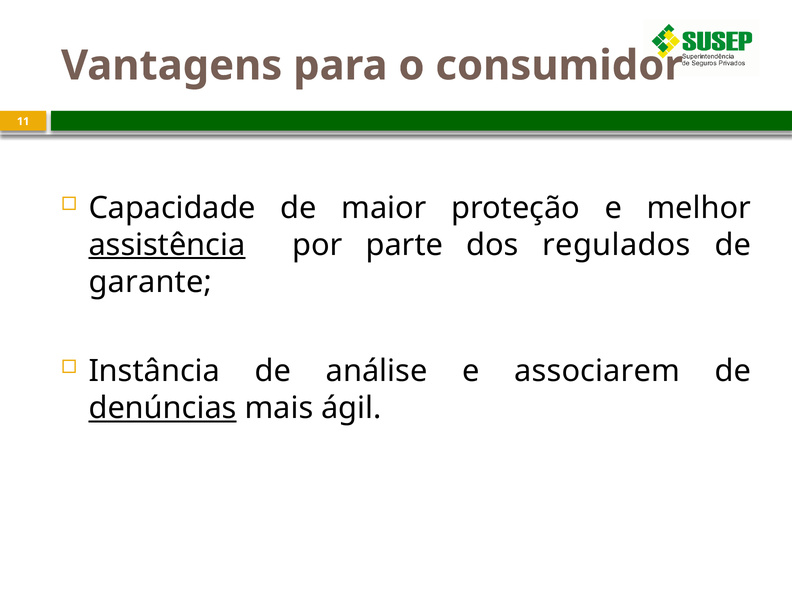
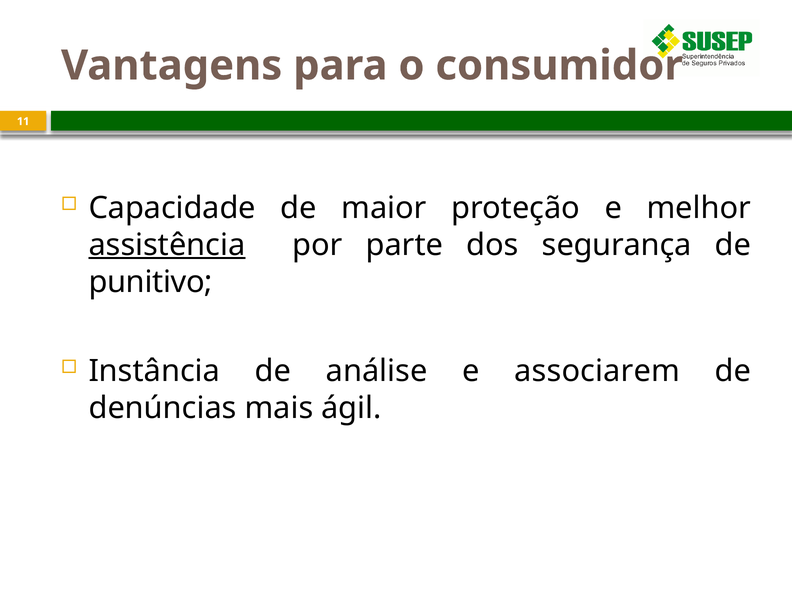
regulados: regulados -> segurança
garante: garante -> punitivo
denúncias underline: present -> none
